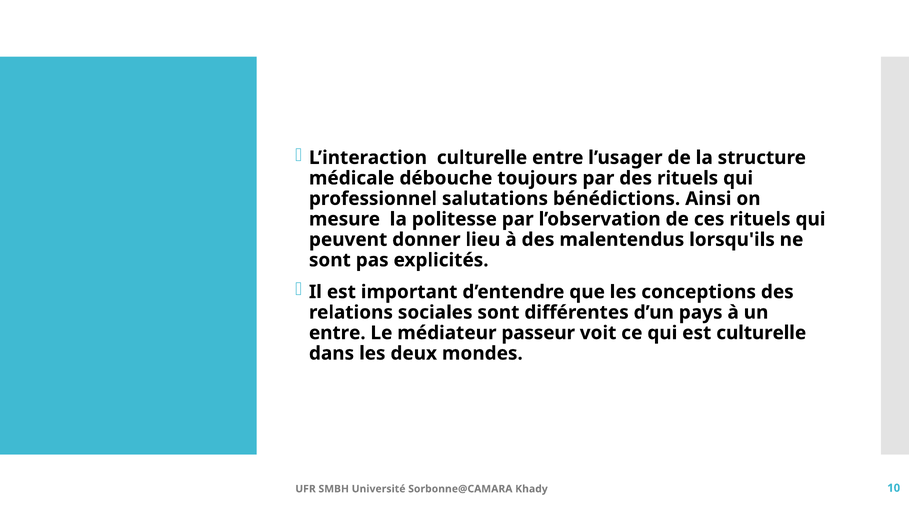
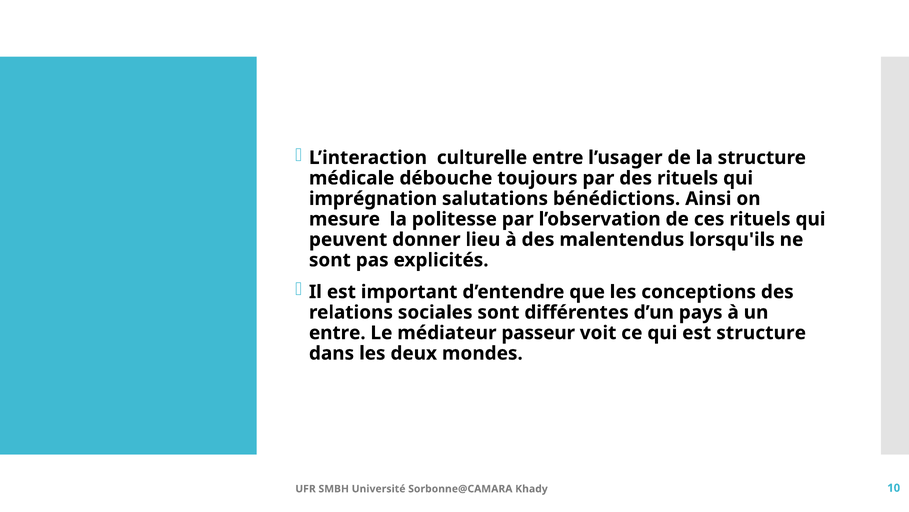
professionnel: professionnel -> imprégnation
est culturelle: culturelle -> structure
